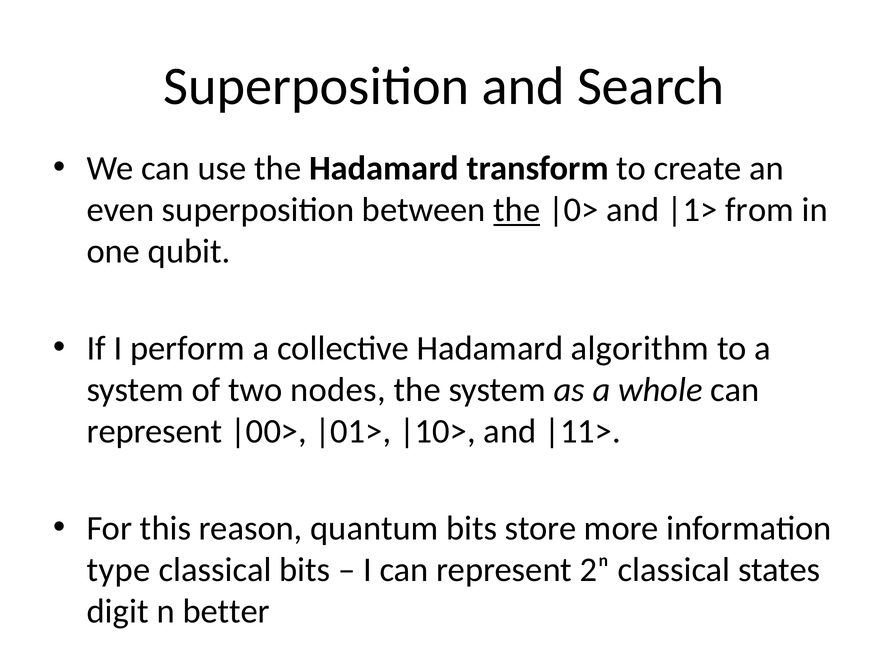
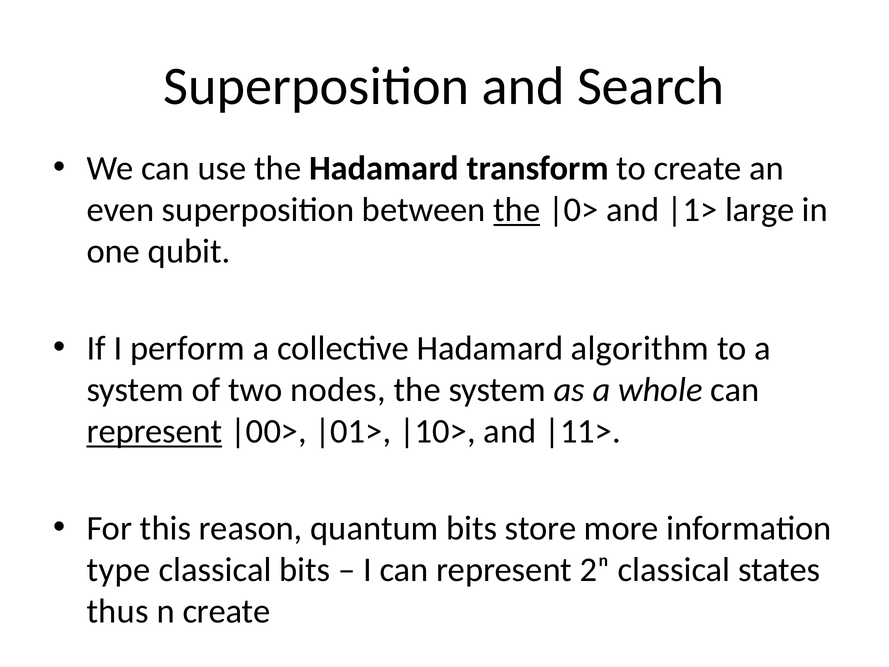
from: from -> large
represent at (155, 431) underline: none -> present
digit: digit -> thus
n better: better -> create
